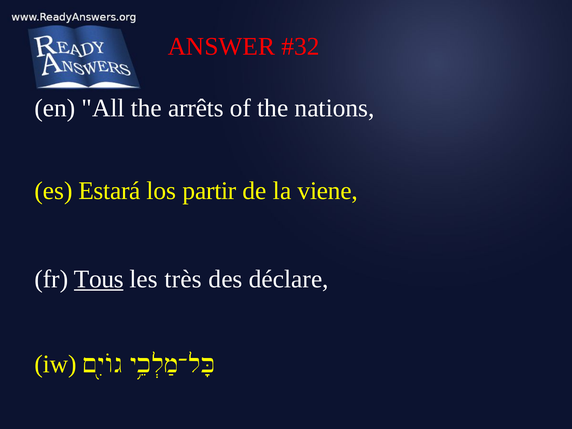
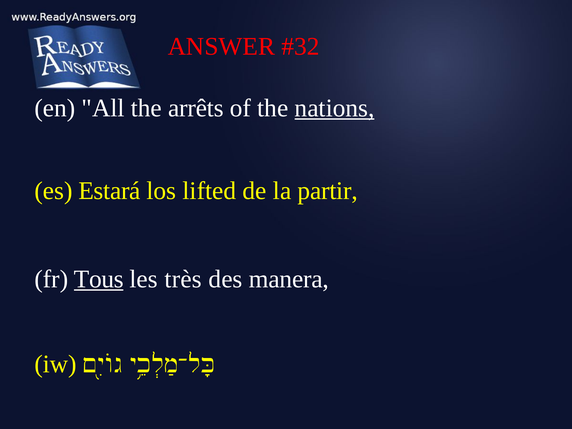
nations underline: none -> present
partir: partir -> lifted
viene: viene -> partir
déclare: déclare -> manera
